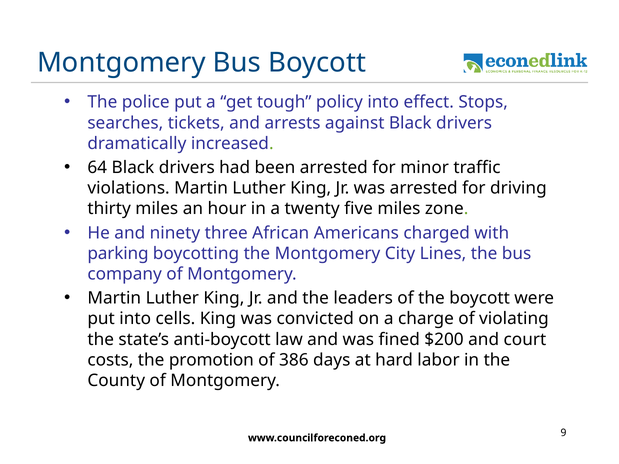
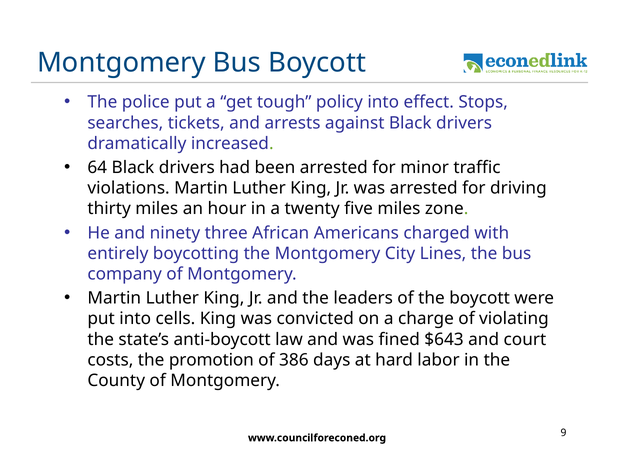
parking: parking -> entirely
$200: $200 -> $643
